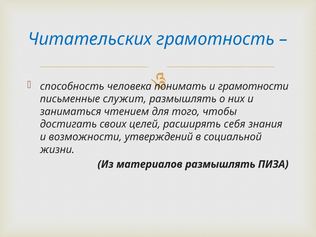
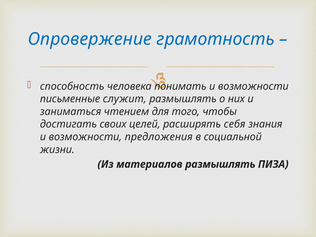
Читательских: Читательских -> Опровержение
понимать и грамотности: грамотности -> возможности
утверждений: утверждений -> предложения
